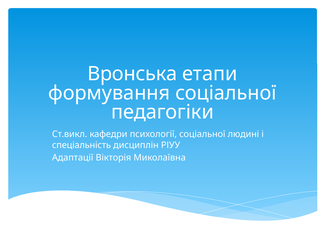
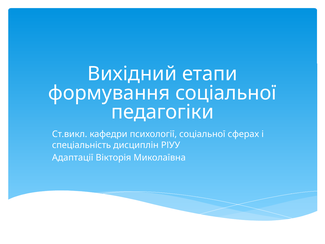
Вронська: Вронська -> Вихідний
людині: людині -> сферах
